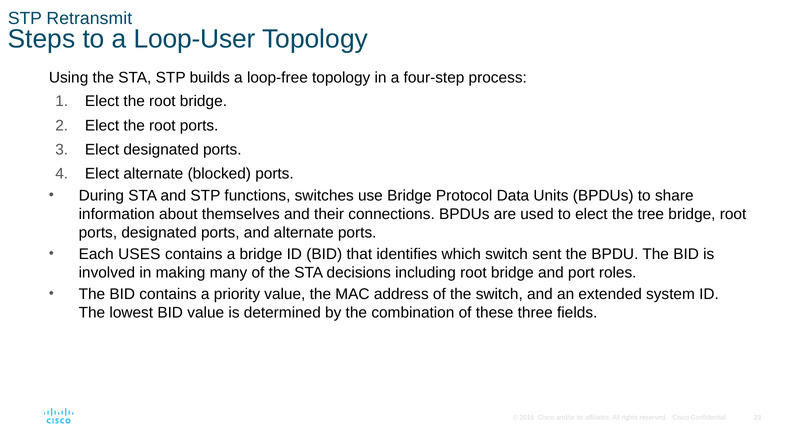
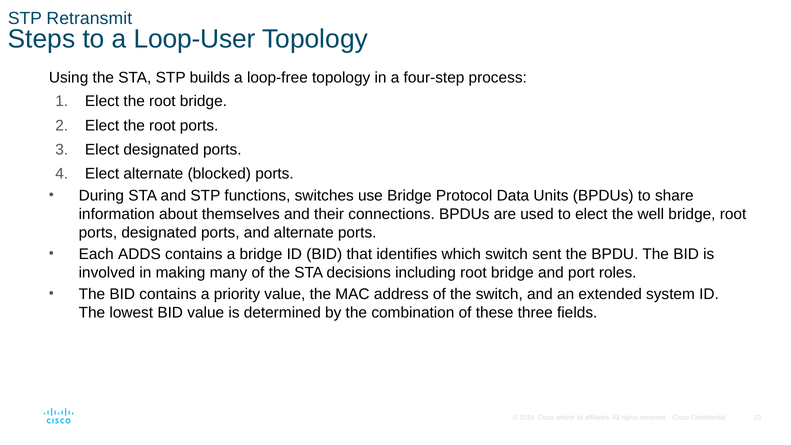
tree: tree -> well
USES: USES -> ADDS
